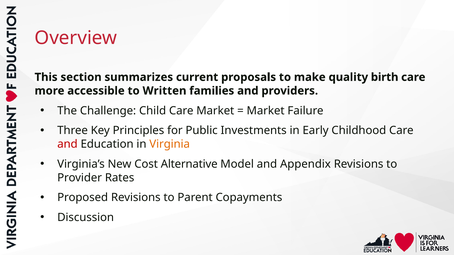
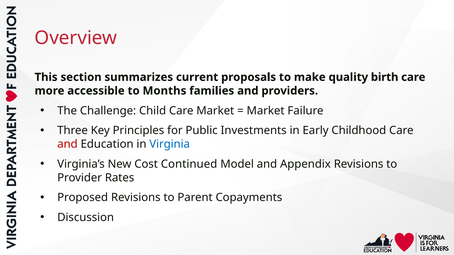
Written: Written -> Months
Virginia colour: orange -> blue
Alternative: Alternative -> Continued
